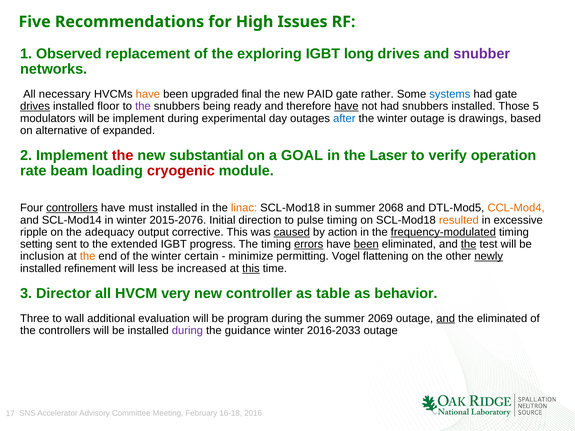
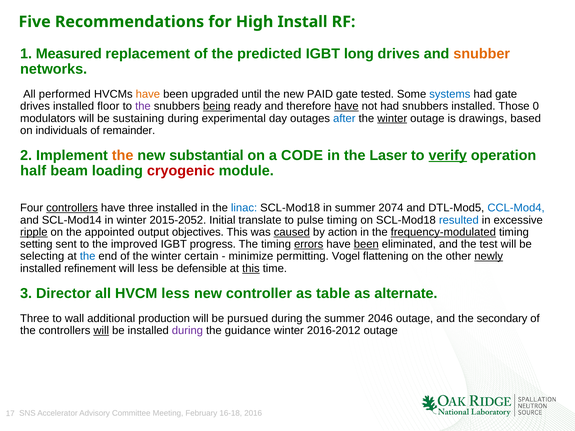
Issues: Issues -> Install
Observed: Observed -> Measured
exploring: exploring -> predicted
snubber colour: purple -> orange
necessary: necessary -> performed
final: final -> until
rather: rather -> tested
drives at (35, 106) underline: present -> none
being underline: none -> present
5: 5 -> 0
be implement: implement -> sustaining
winter at (392, 118) underline: none -> present
alternative: alternative -> individuals
expanded: expanded -> remainder
the at (123, 155) colour: red -> orange
GOAL: GOAL -> CODE
verify underline: none -> present
rate: rate -> half
have must: must -> three
linac colour: orange -> blue
2068: 2068 -> 2074
CCL-Mod4 colour: orange -> blue
2015-2076: 2015-2076 -> 2015-2052
direction: direction -> translate
resulted colour: orange -> blue
ripple underline: none -> present
adequacy: adequacy -> appointed
corrective: corrective -> objectives
extended: extended -> improved
the at (469, 244) underline: present -> none
inclusion: inclusion -> selecting
the at (88, 256) colour: orange -> blue
increased: increased -> defensible
HVCM very: very -> less
behavior: behavior -> alternate
evaluation: evaluation -> production
program: program -> pursued
2069: 2069 -> 2046
and at (446, 319) underline: present -> none
the eliminated: eliminated -> secondary
will at (101, 331) underline: none -> present
2016-2033: 2016-2033 -> 2016-2012
